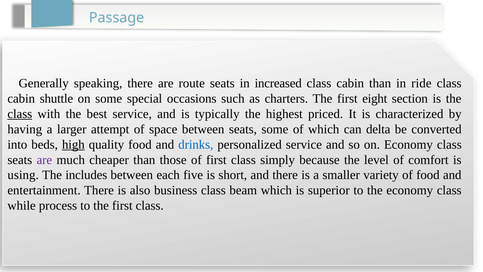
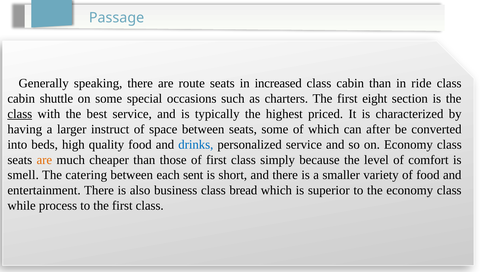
attempt: attempt -> instruct
delta: delta -> after
high underline: present -> none
are at (44, 160) colour: purple -> orange
using: using -> smell
includes: includes -> catering
five: five -> sent
beam: beam -> bread
